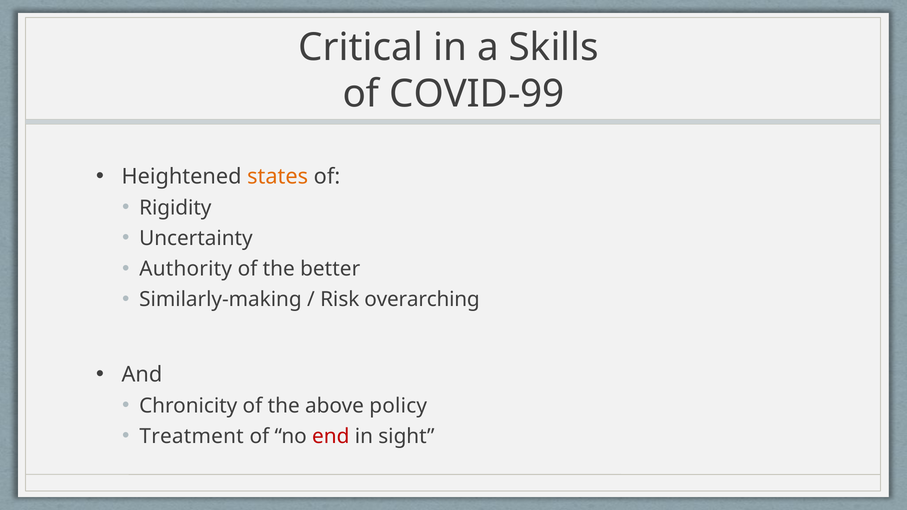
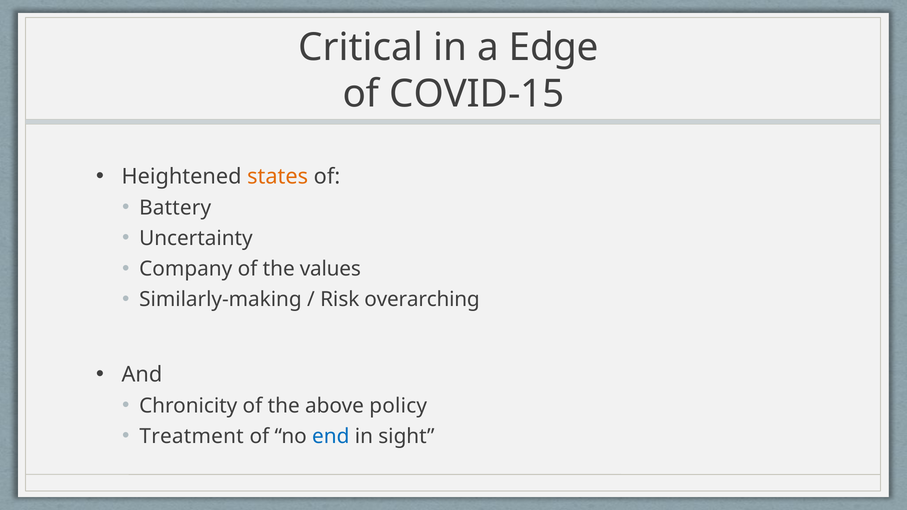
Skills: Skills -> Edge
COVID-99: COVID-99 -> COVID-15
Rigidity: Rigidity -> Battery
Authority: Authority -> Company
better: better -> values
end colour: red -> blue
